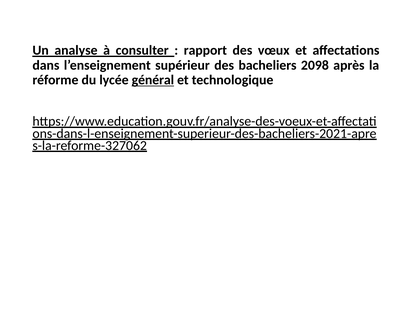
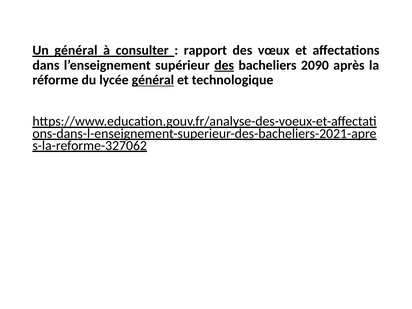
Un analyse: analyse -> général
des at (224, 65) underline: none -> present
2098: 2098 -> 2090
